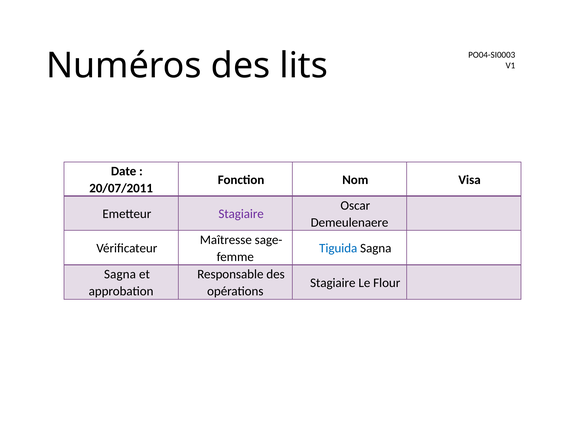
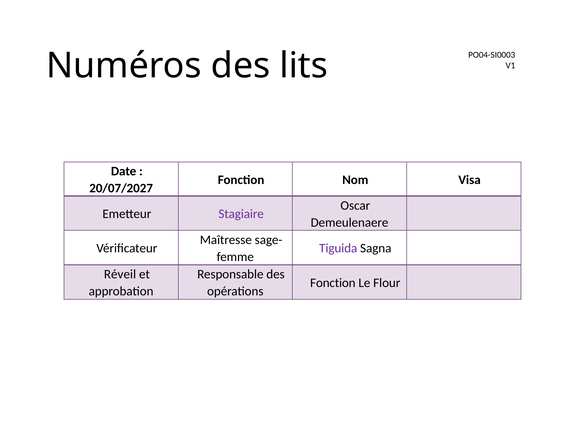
20/07/2011: 20/07/2011 -> 20/07/2027
Tiguida colour: blue -> purple
Sagna at (120, 274): Sagna -> Réveil
Stagiaire at (333, 283): Stagiaire -> Fonction
